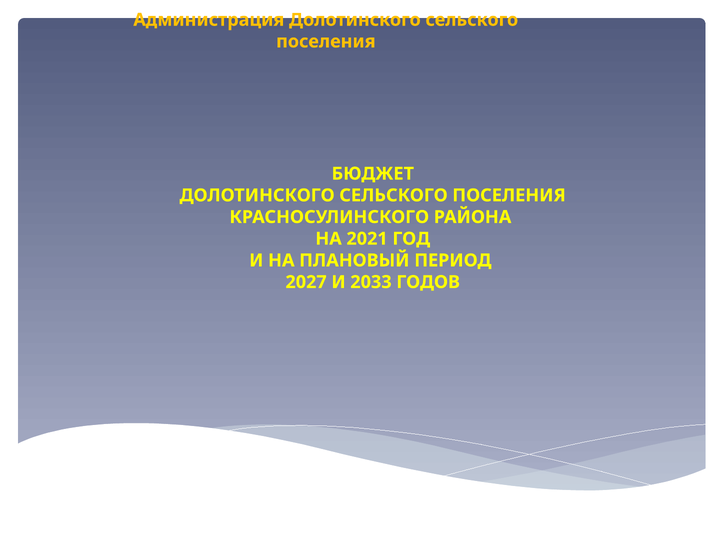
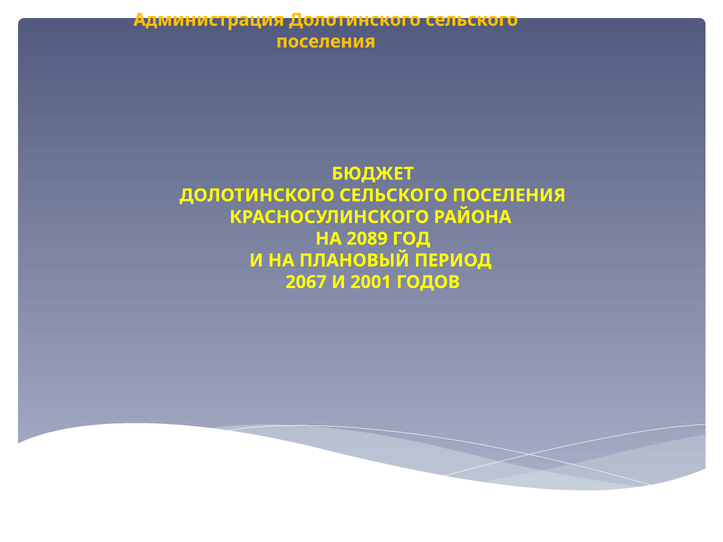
2021: 2021 -> 2089
2027: 2027 -> 2067
2033: 2033 -> 2001
